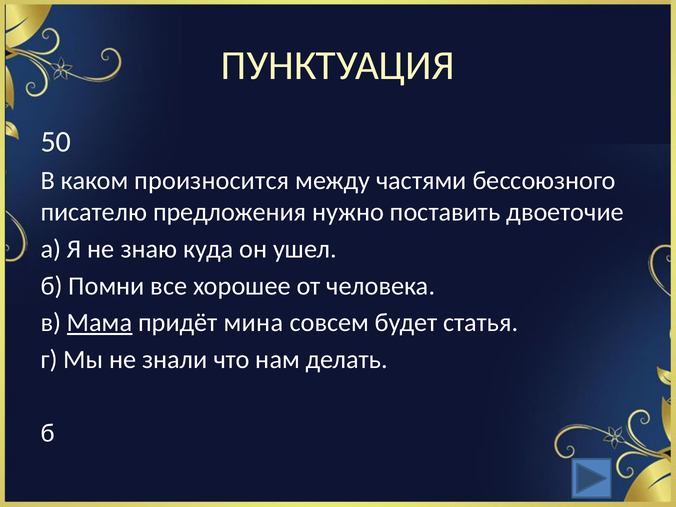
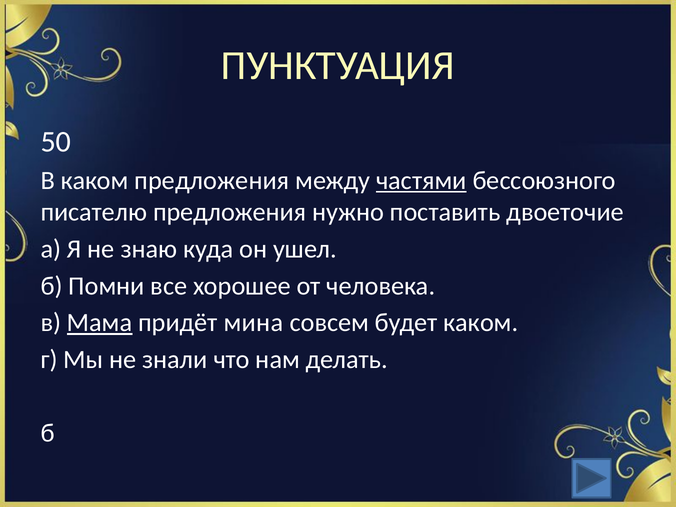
каком произносится: произносится -> предложения
частями underline: none -> present
будет статья: статья -> каком
